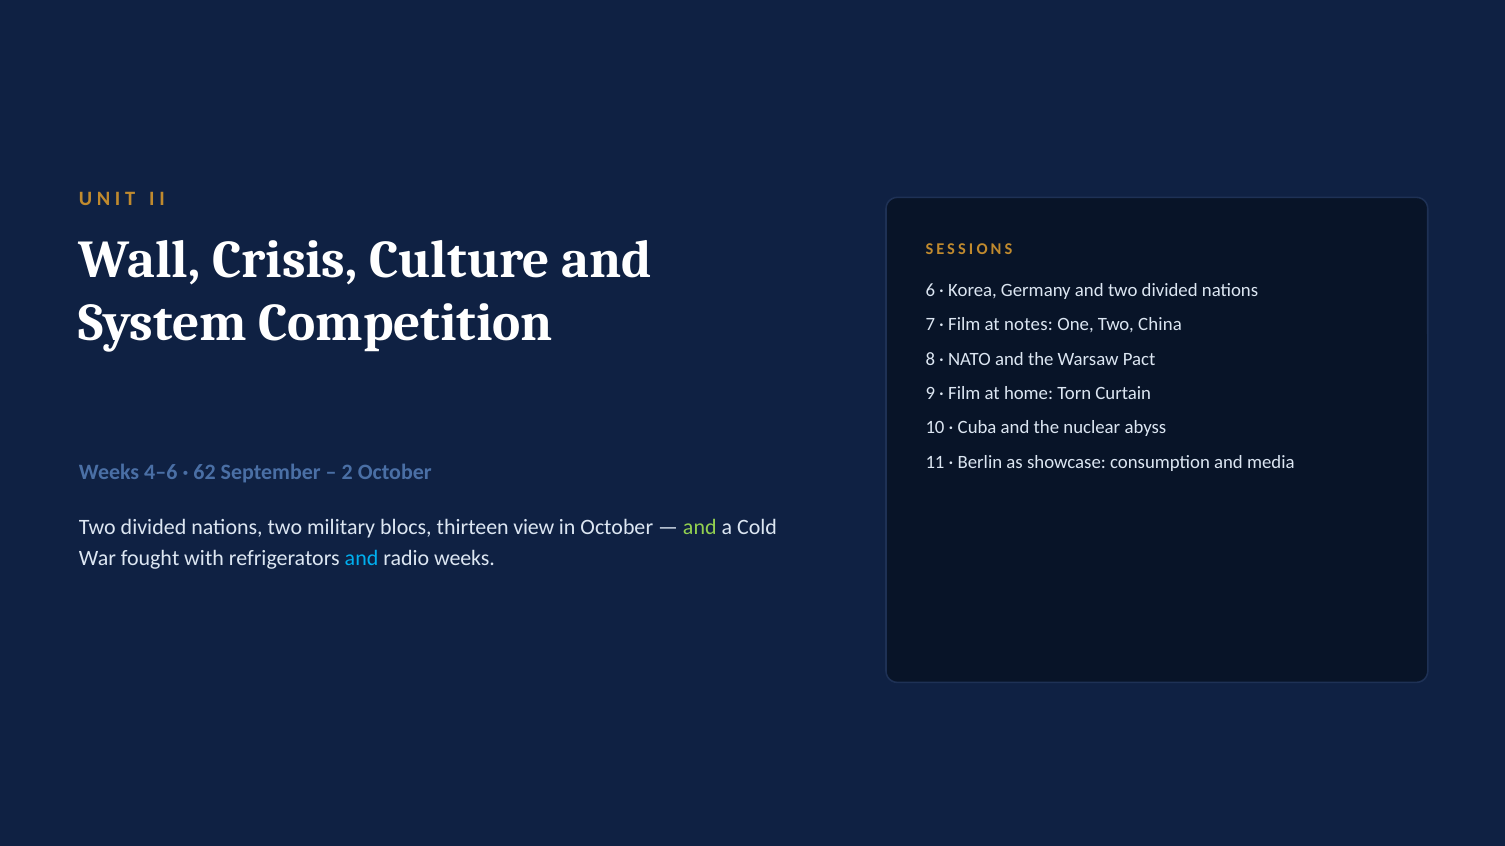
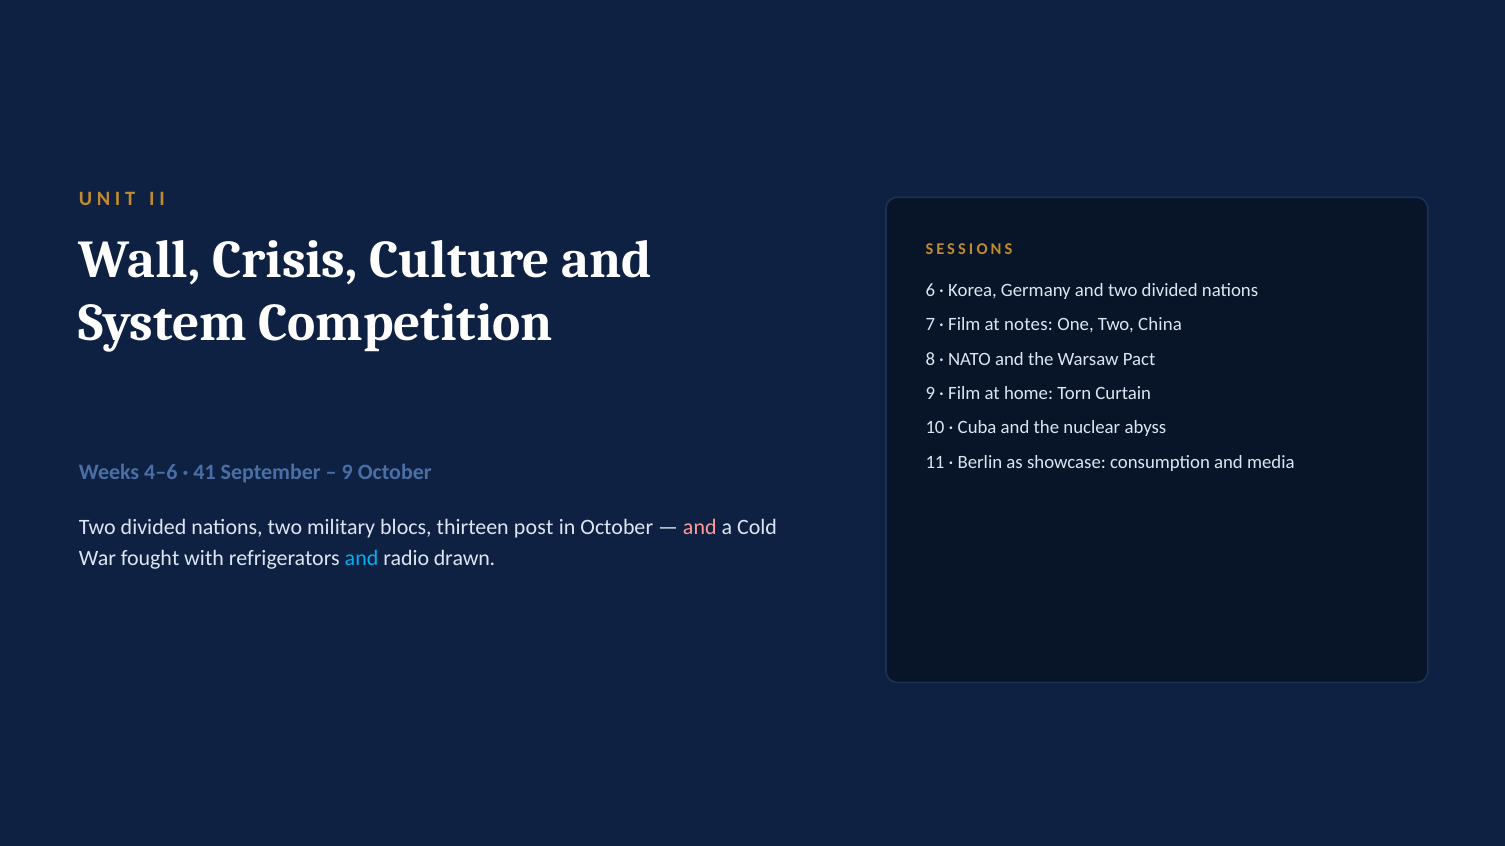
62: 62 -> 41
2 at (347, 473): 2 -> 9
view: view -> post
and at (700, 528) colour: light green -> pink
radio weeks: weeks -> drawn
